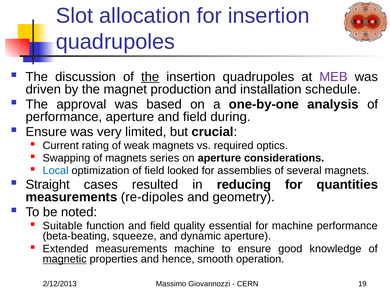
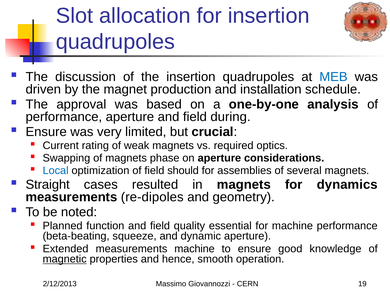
the at (150, 77) underline: present -> none
MEB colour: purple -> blue
series: series -> phase
looked: looked -> should
in reducing: reducing -> magnets
quantities: quantities -> dynamics
Suitable: Suitable -> Planned
